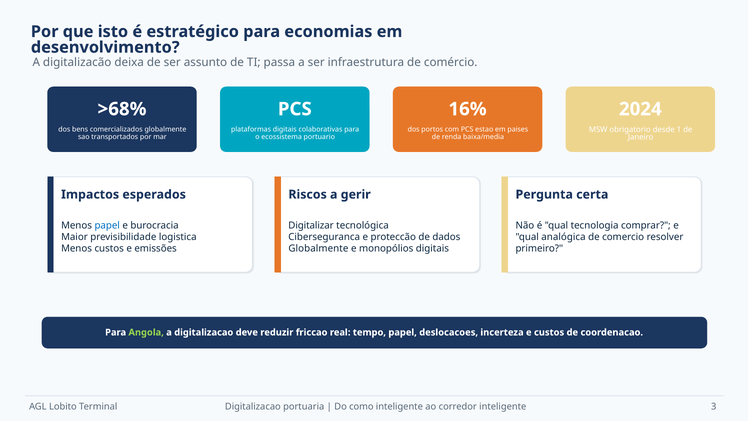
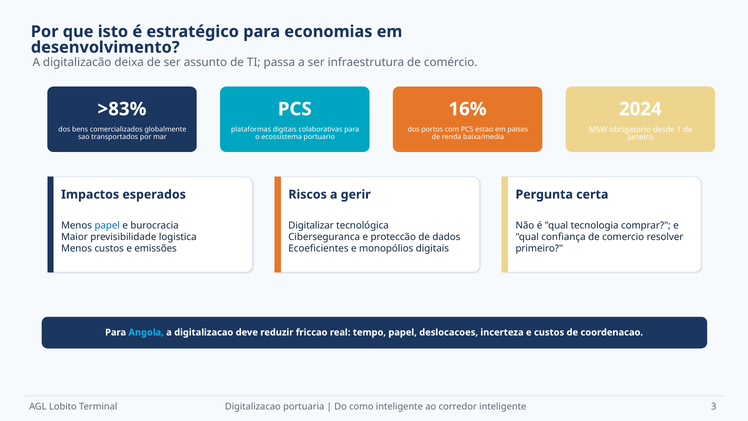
>68%: >68% -> >83%
analógica: analógica -> confiança
Globalmente at (318, 249): Globalmente -> Ecoeficientes
Angola colour: light green -> light blue
